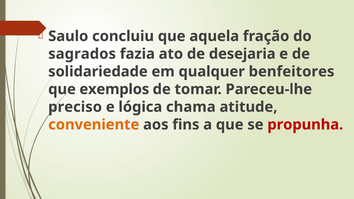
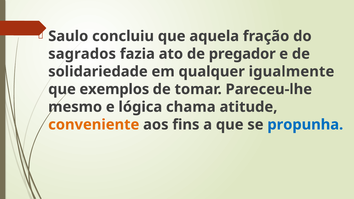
desejaria: desejaria -> pregador
benfeitores: benfeitores -> igualmente
preciso: preciso -> mesmo
propunha colour: red -> blue
